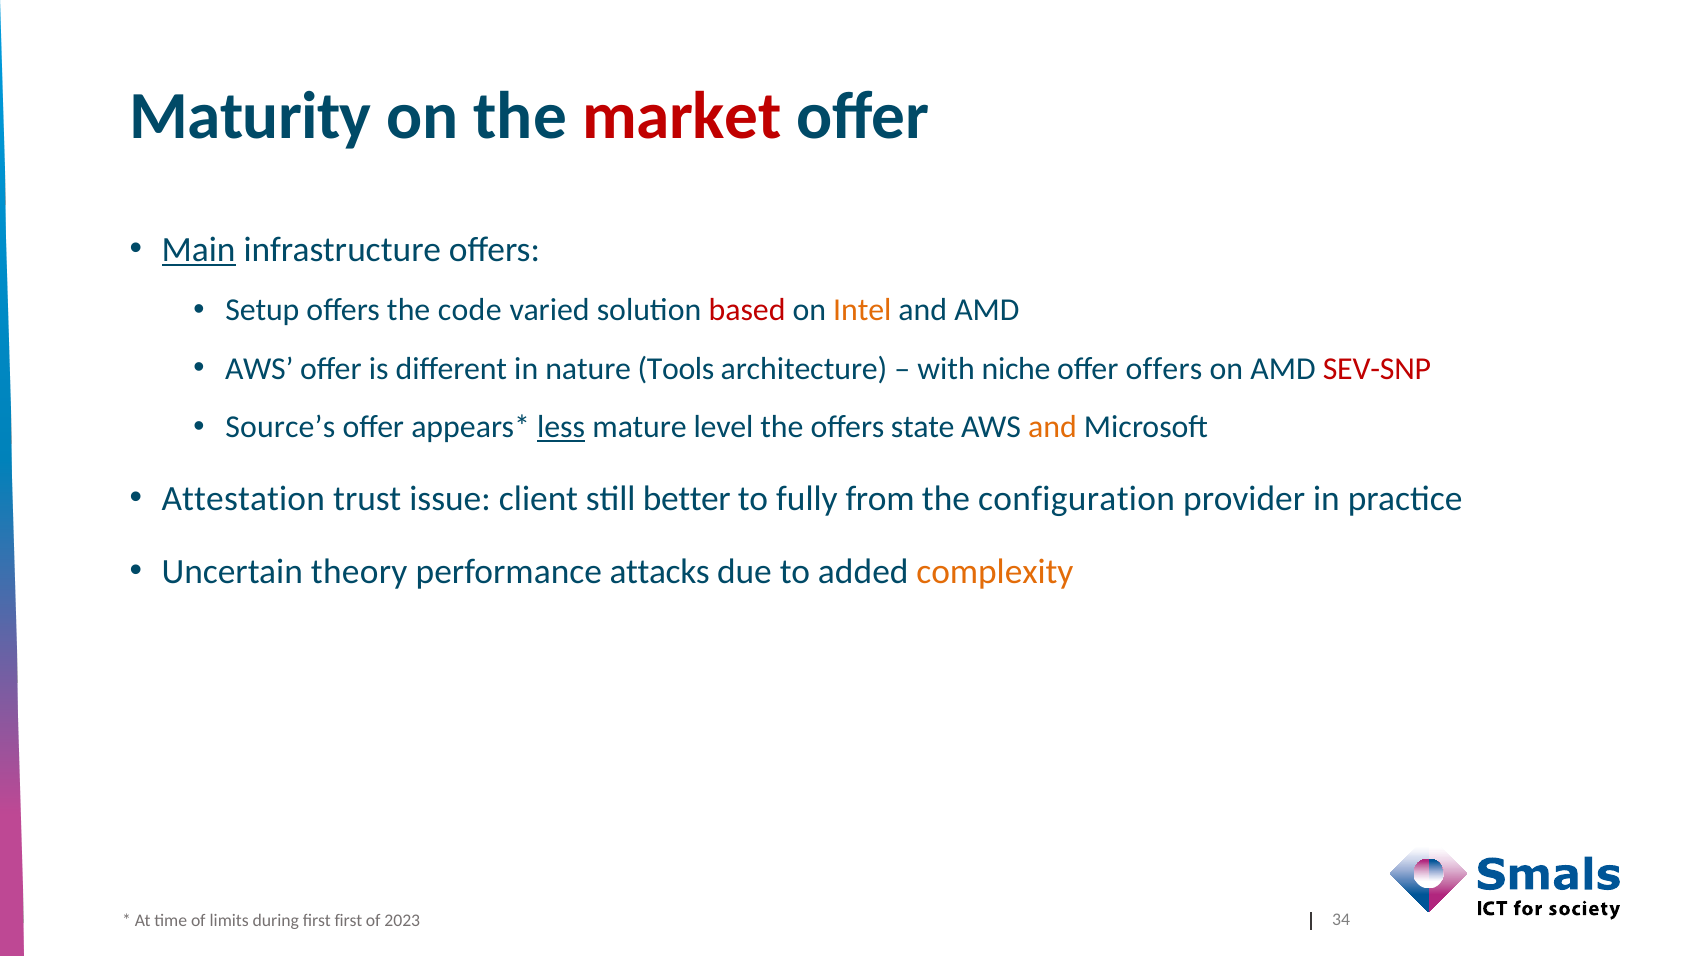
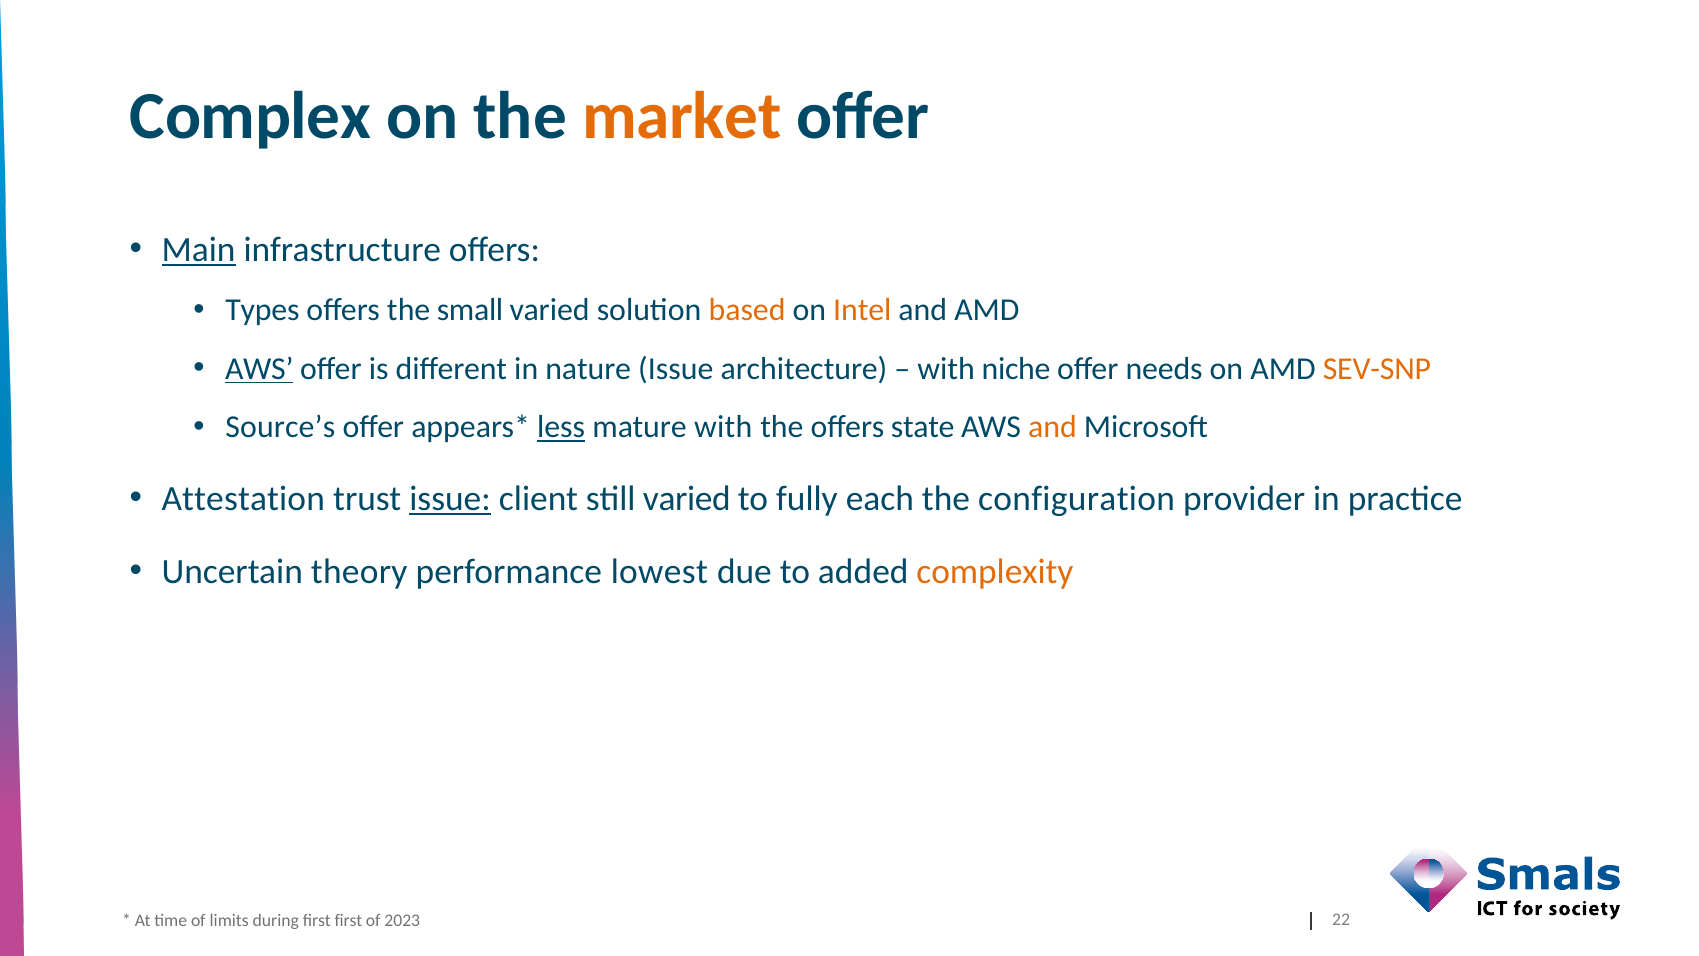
Maturity: Maturity -> Complex
market colour: red -> orange
Setup: Setup -> Types
code: code -> small
based colour: red -> orange
AWS at (259, 369) underline: none -> present
nature Tools: Tools -> Issue
offer offers: offers -> needs
SEV-SNP colour: red -> orange
mature level: level -> with
issue at (450, 498) underline: none -> present
still better: better -> varied
from: from -> each
attacks: attacks -> lowest
34: 34 -> 22
